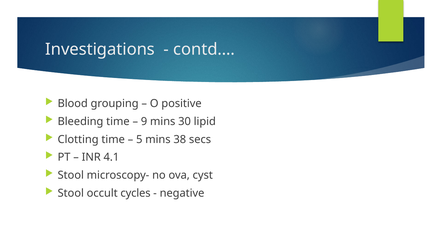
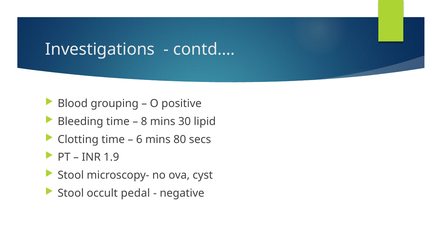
9: 9 -> 8
5: 5 -> 6
38: 38 -> 80
4.1: 4.1 -> 1.9
cycles: cycles -> pedal
